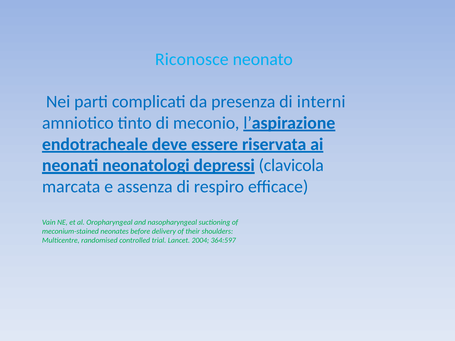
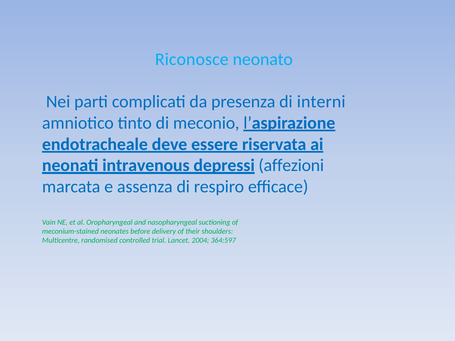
neonatologi: neonatologi -> intravenous
clavicola: clavicola -> affezioni
